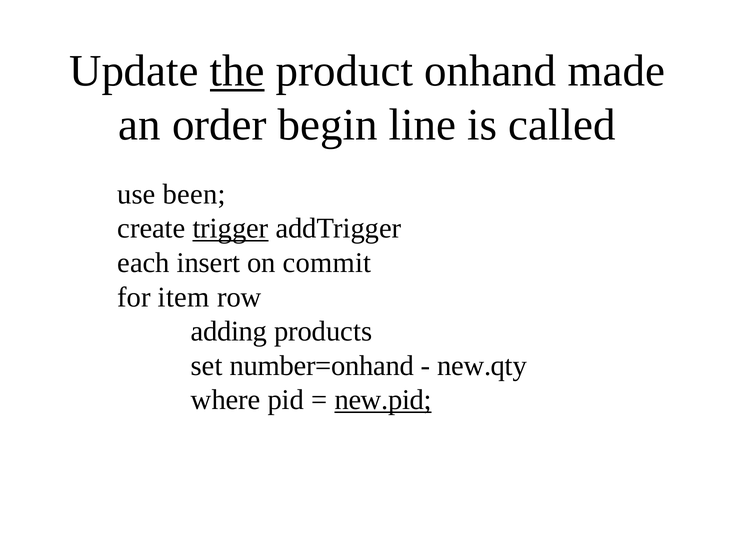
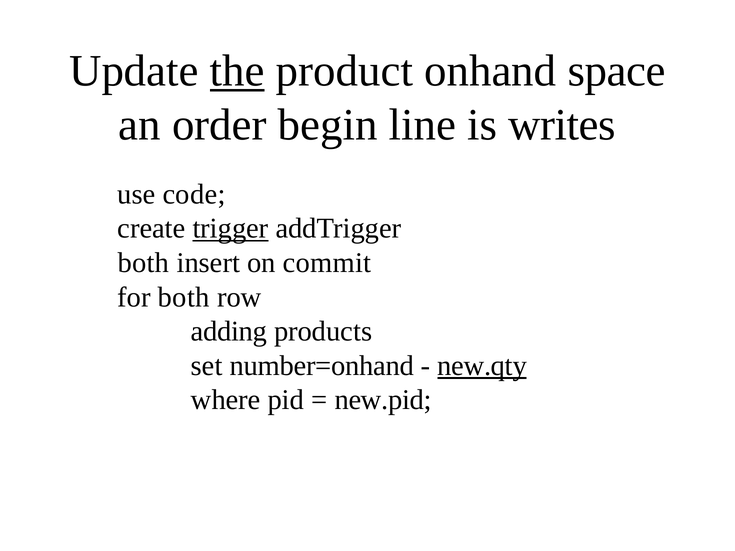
made: made -> space
called: called -> writes
been: been -> code
each at (144, 263): each -> both
for item: item -> both
new.qty underline: none -> present
new.pid underline: present -> none
